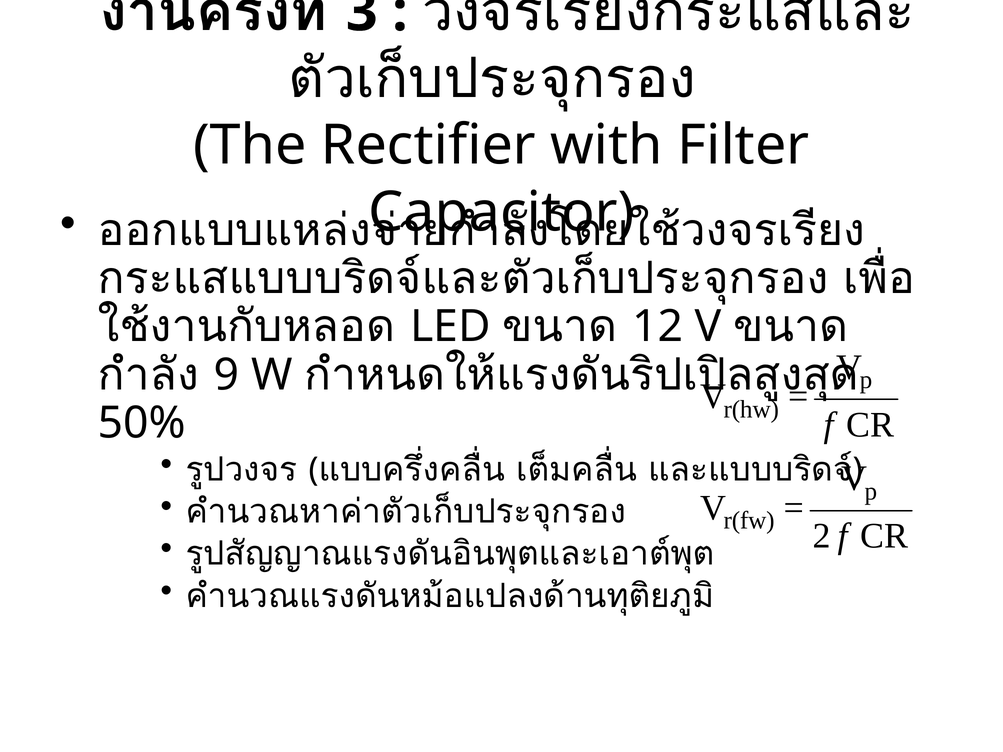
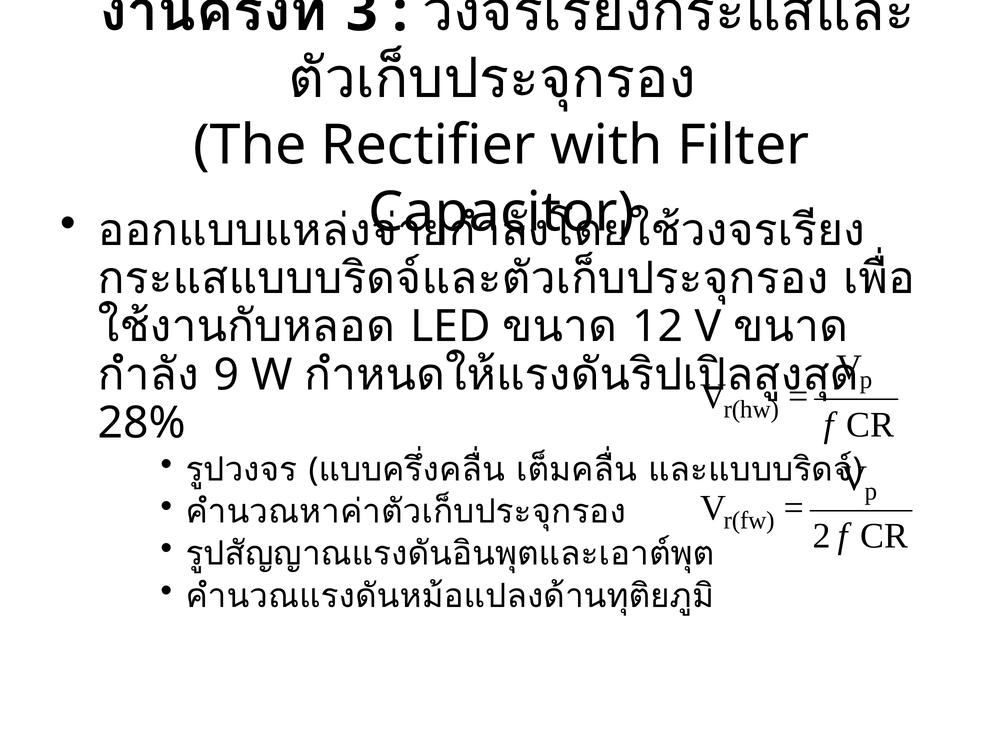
50%: 50% -> 28%
